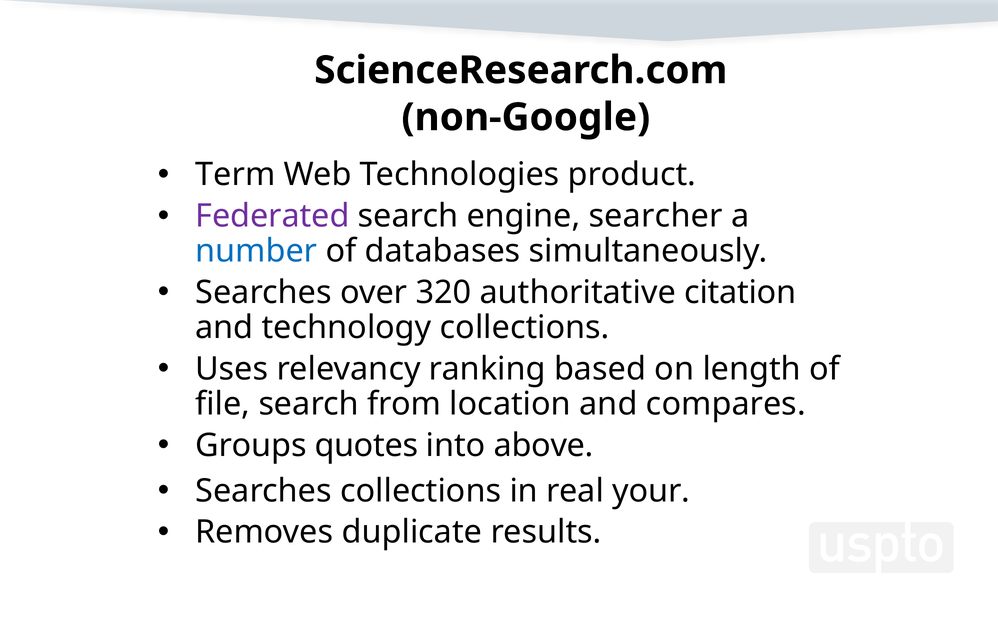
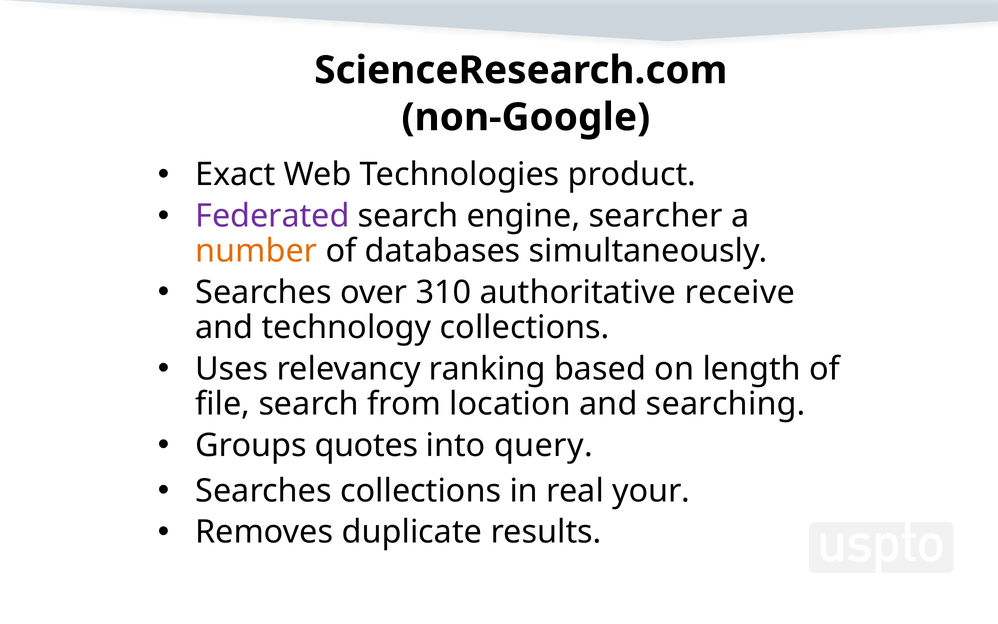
Term: Term -> Exact
number colour: blue -> orange
320: 320 -> 310
citation: citation -> receive
compares: compares -> searching
above: above -> query
